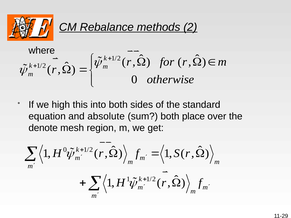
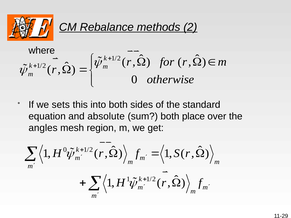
high: high -> sets
denote: denote -> angles
